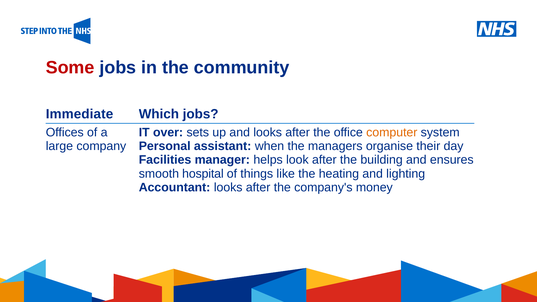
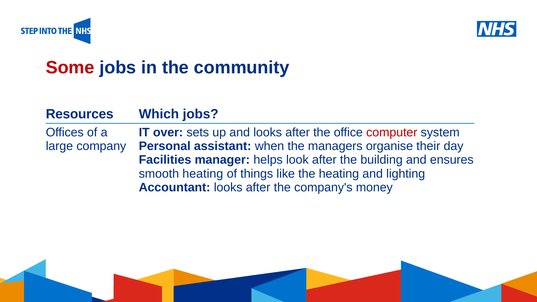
Immediate: Immediate -> Resources
computer colour: orange -> red
smooth hospital: hospital -> heating
